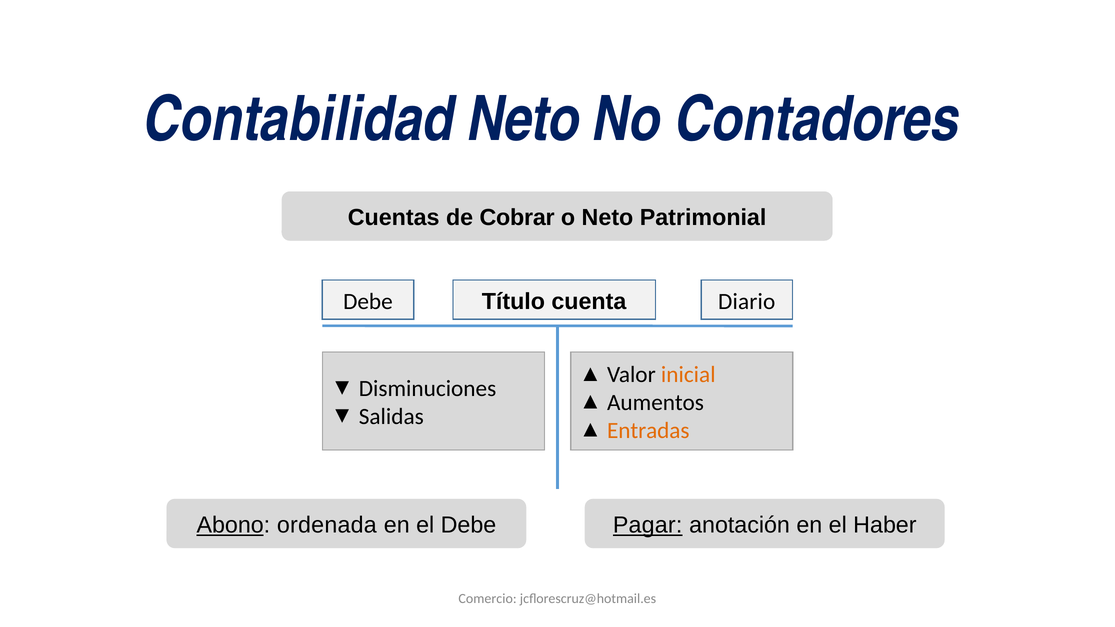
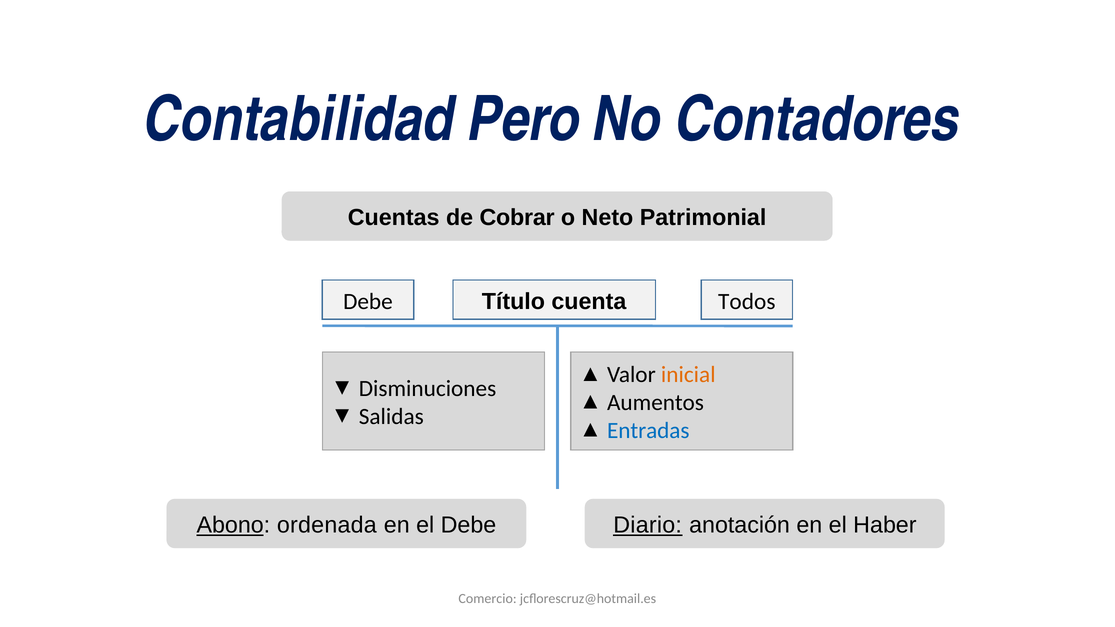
Contabilidad Neto: Neto -> Pero
Diario: Diario -> Todos
Entradas colour: orange -> blue
Pagar: Pagar -> Diario
